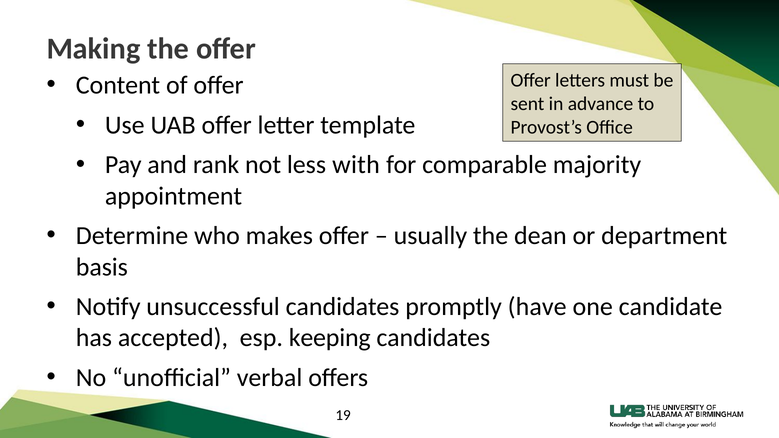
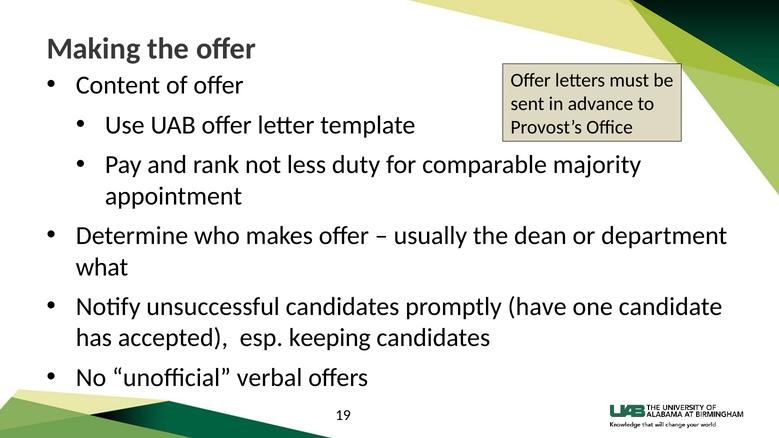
with: with -> duty
basis: basis -> what
